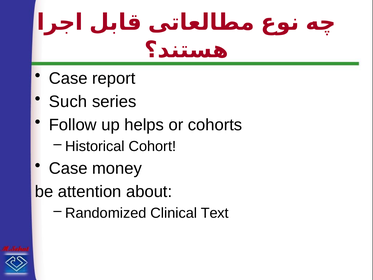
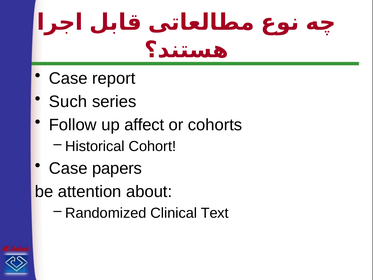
helps: helps -> affect
money: money -> papers
